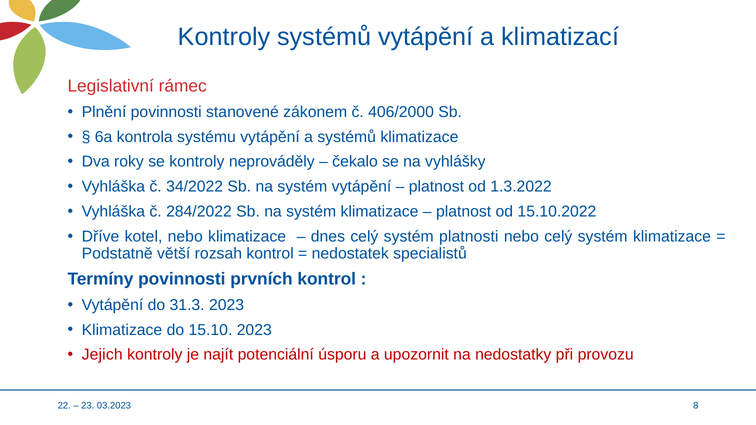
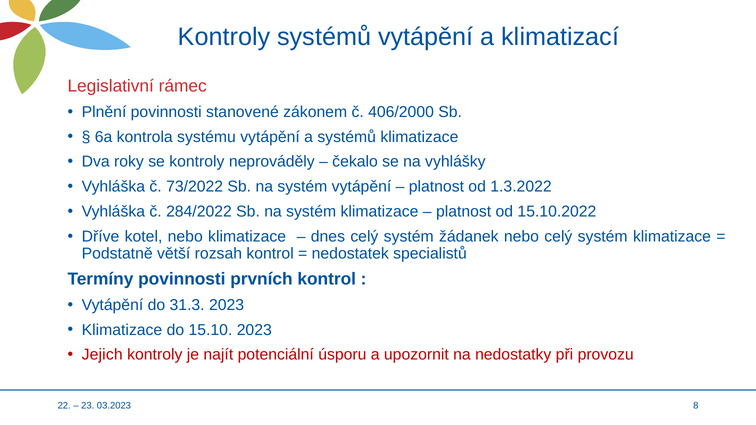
34/2022: 34/2022 -> 73/2022
platnosti: platnosti -> žádanek
